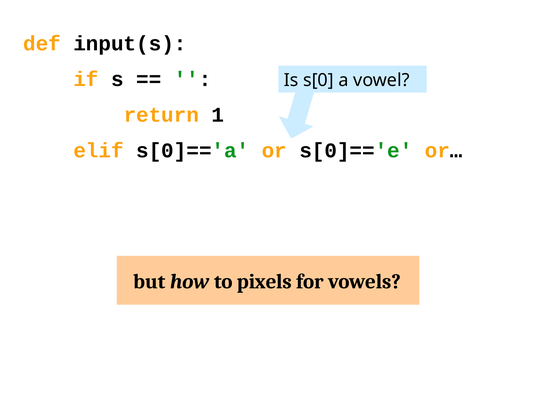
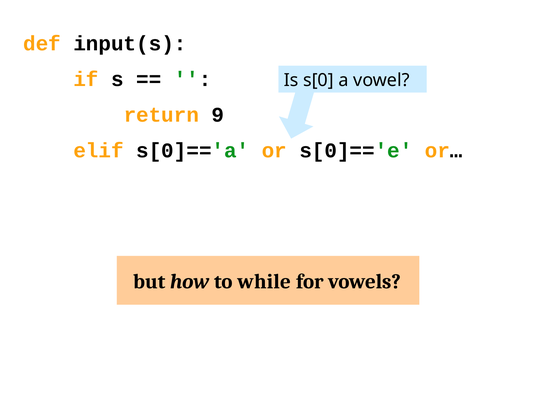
1: 1 -> 9
pixels: pixels -> while
